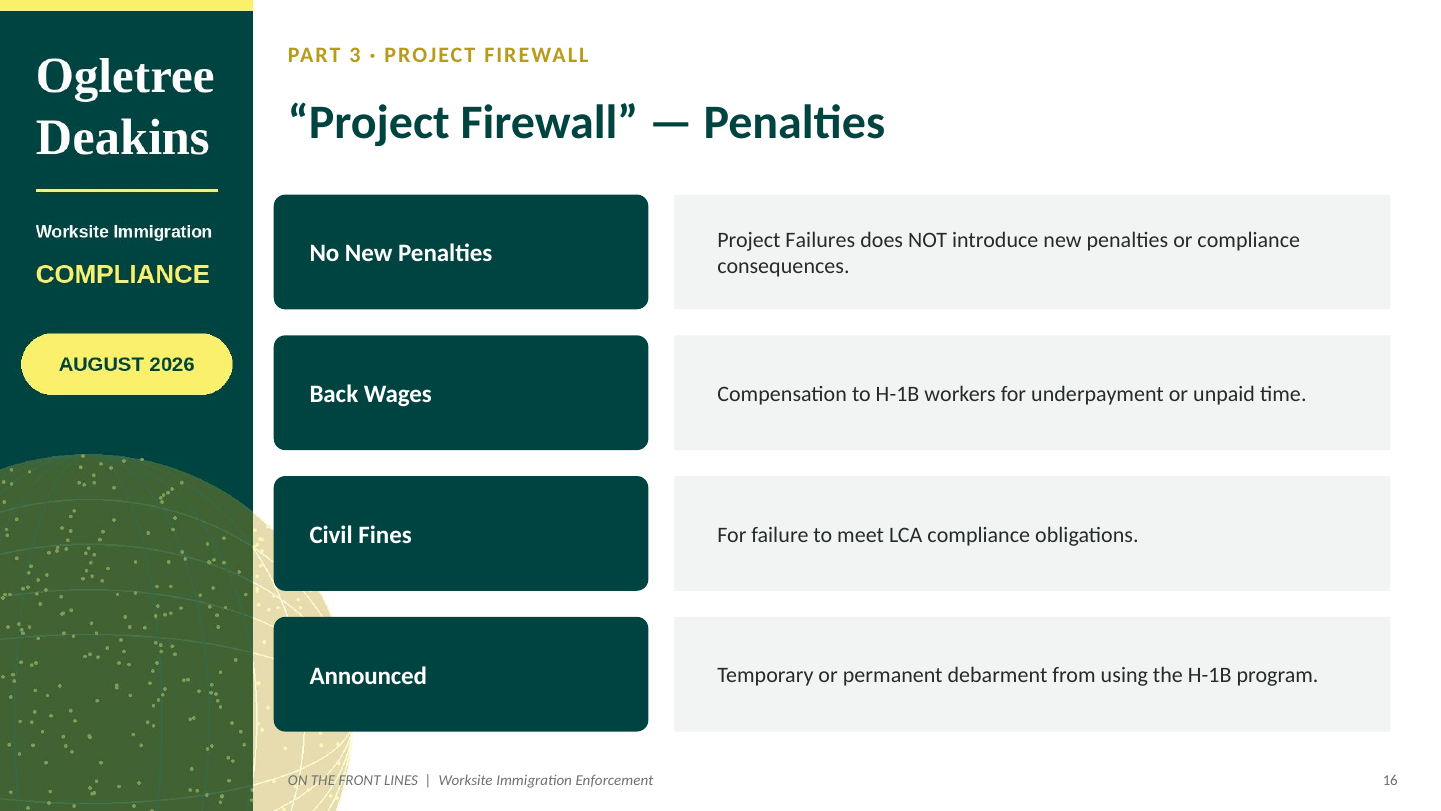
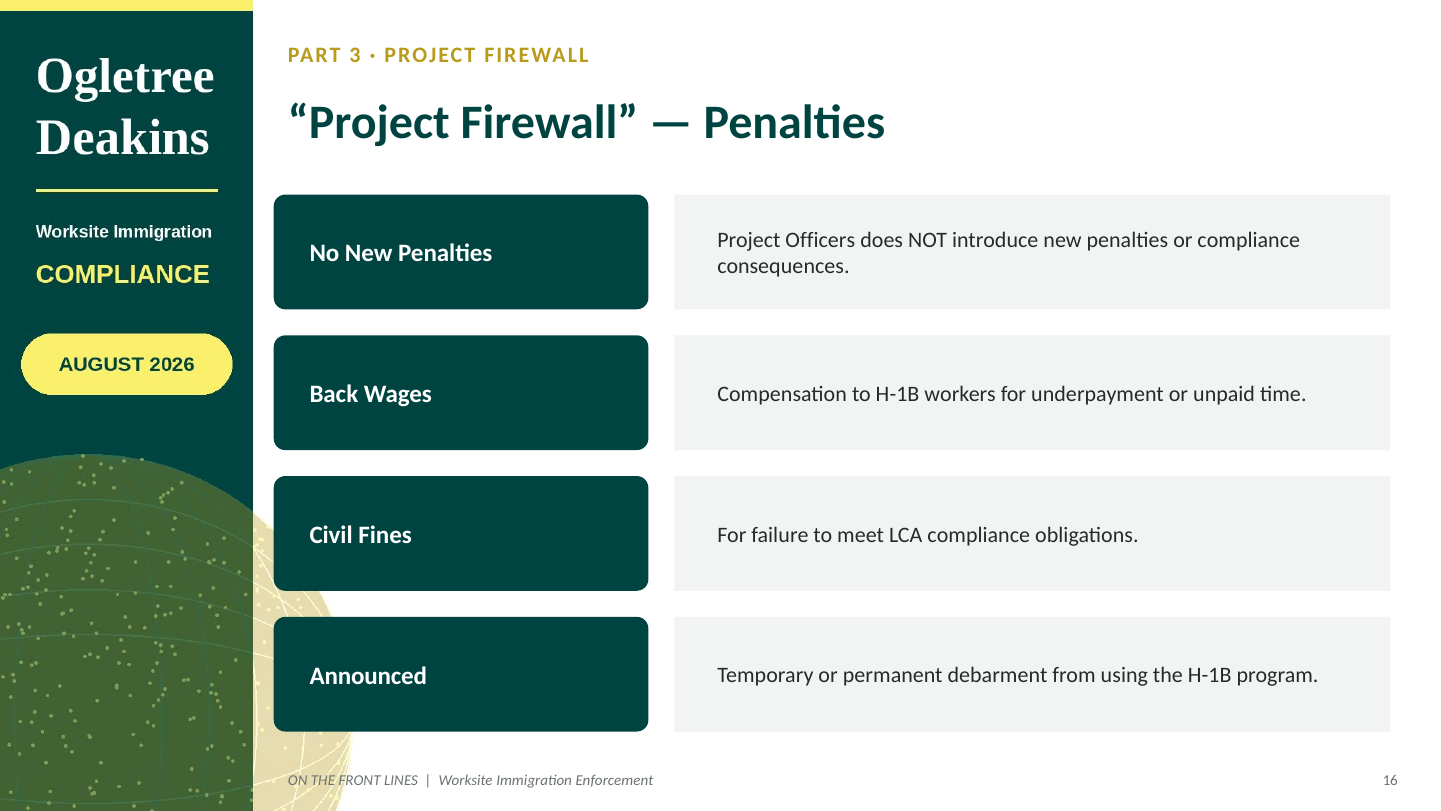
Failures: Failures -> Officers
